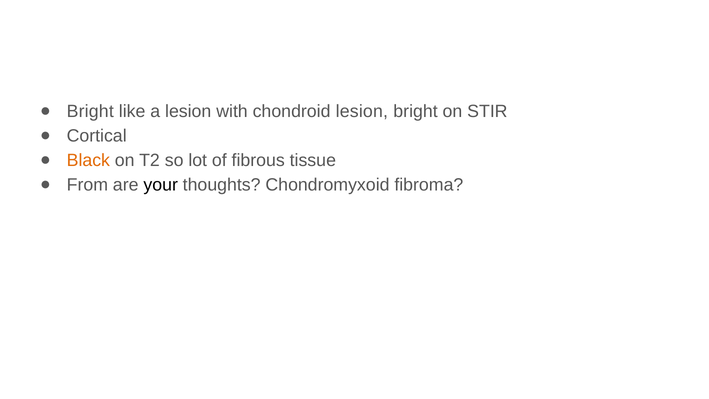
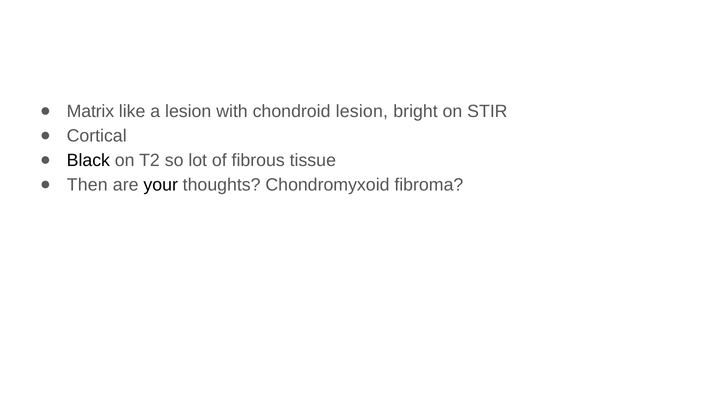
Bright at (90, 111): Bright -> Matrix
Black colour: orange -> black
From: From -> Then
